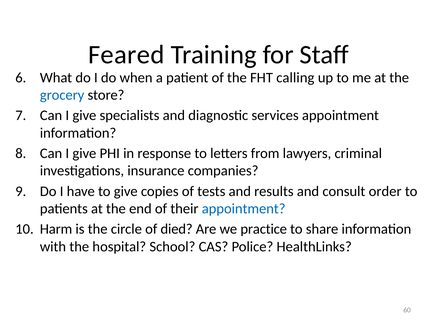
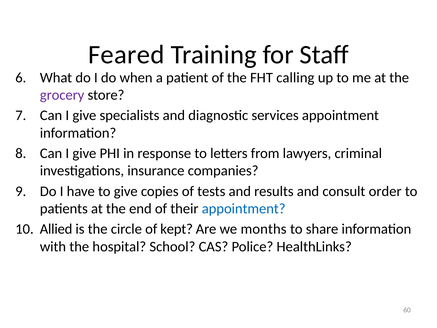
grocery colour: blue -> purple
Harm: Harm -> Allied
died: died -> kept
practice: practice -> months
